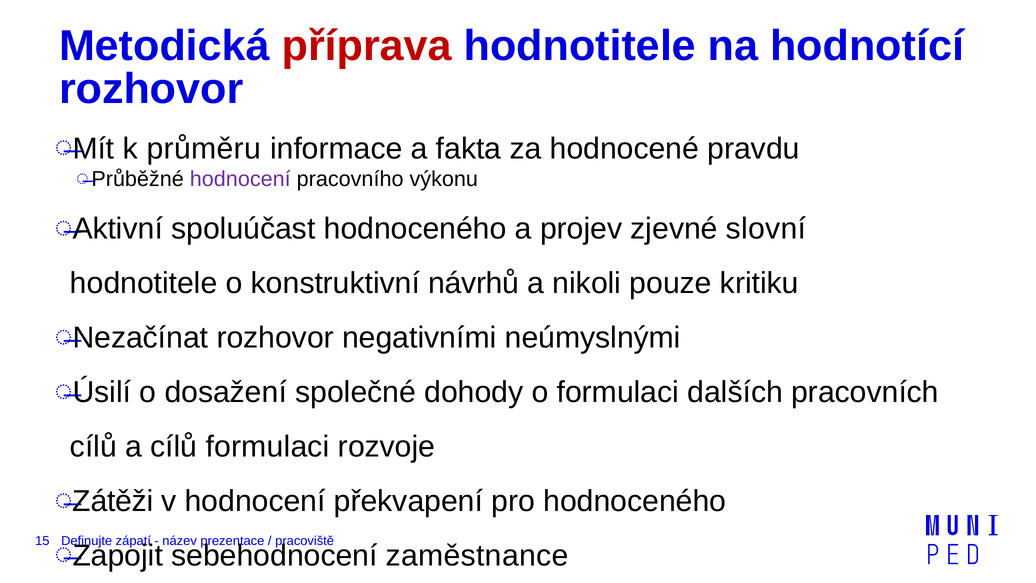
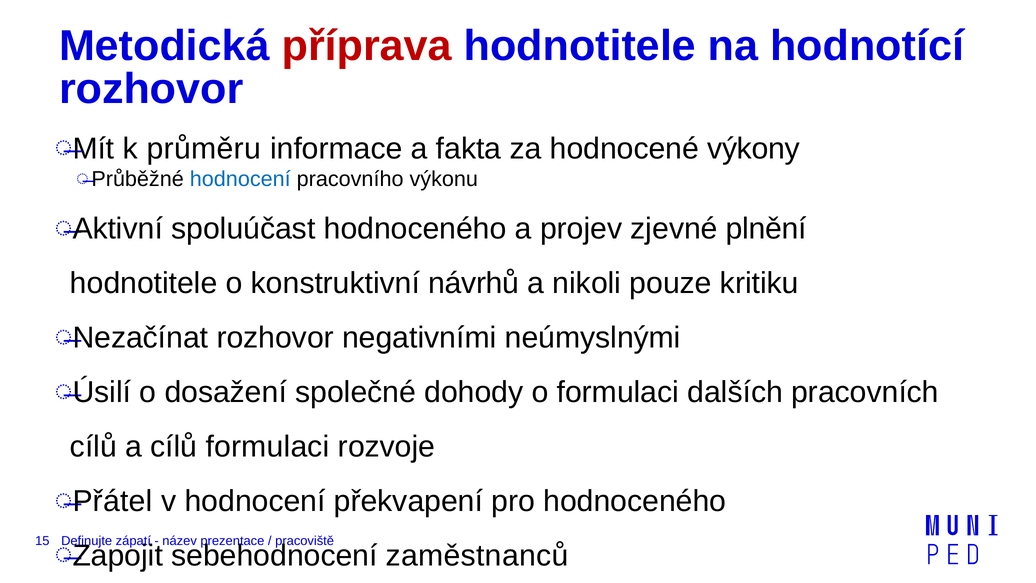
pravdu: pravdu -> výkony
hodnocení at (240, 179) colour: purple -> blue
slovní: slovní -> plnění
Zátěži: Zátěži -> Přátel
zaměstnance: zaměstnance -> zaměstnanců
